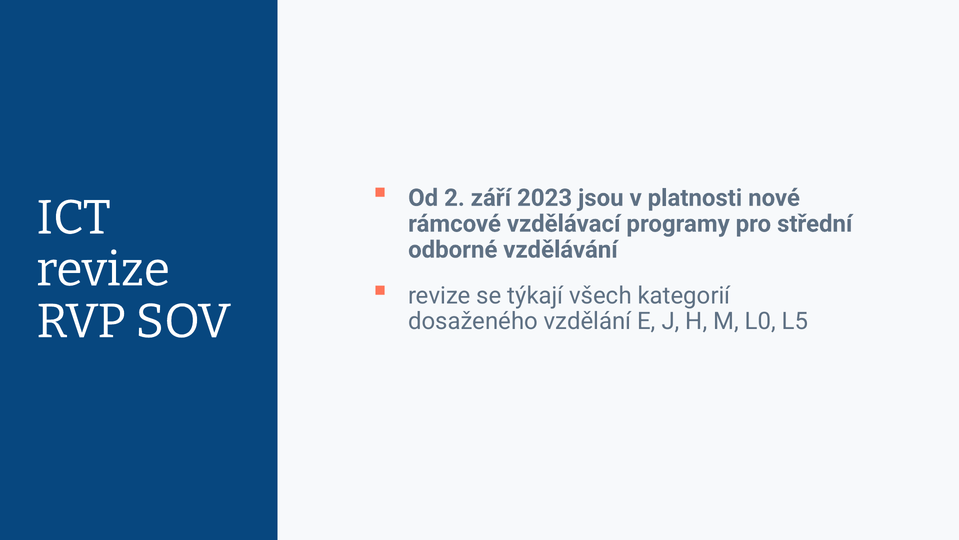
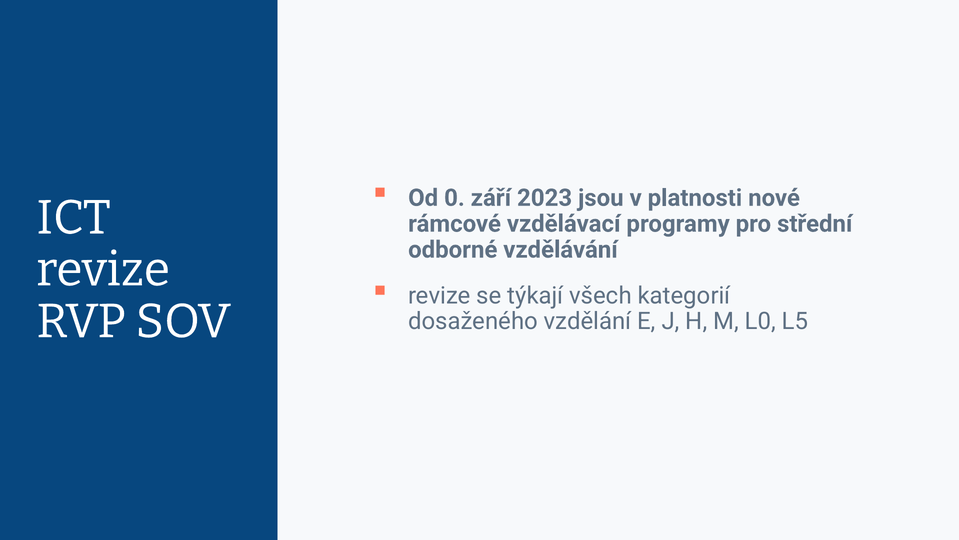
2: 2 -> 0
